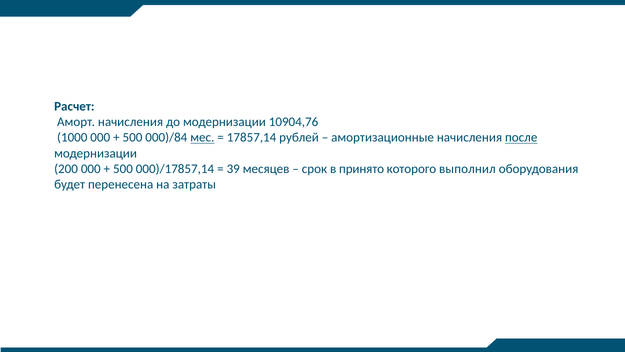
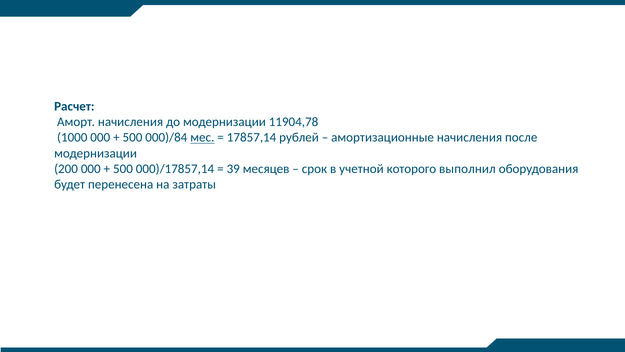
10904,76: 10904,76 -> 11904,78
после underline: present -> none
принято: принято -> учетной
